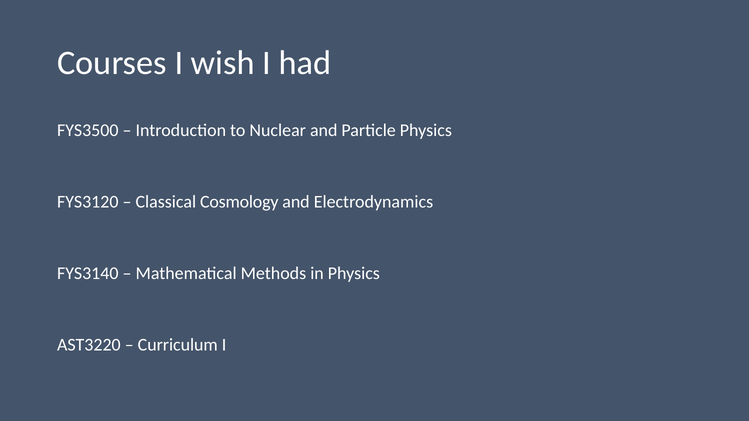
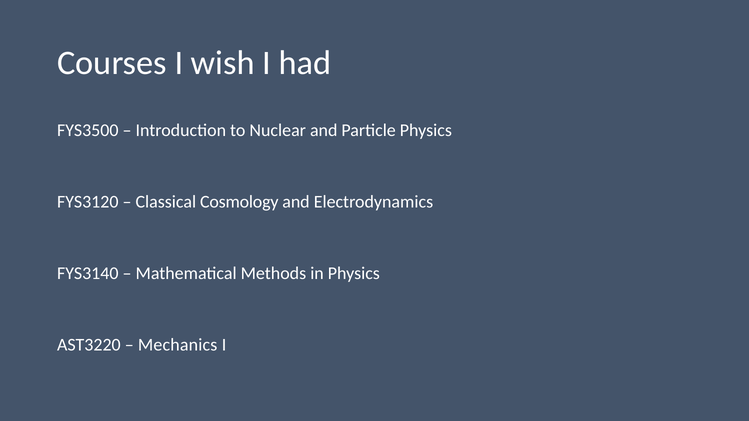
Curriculum: Curriculum -> Mechanics
